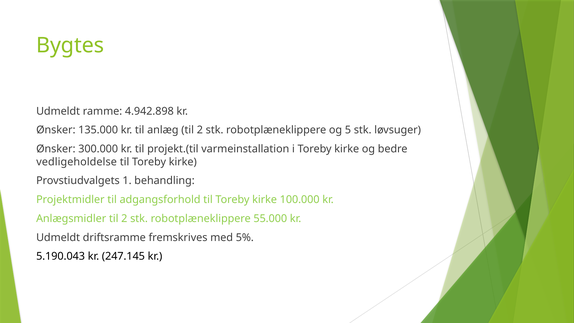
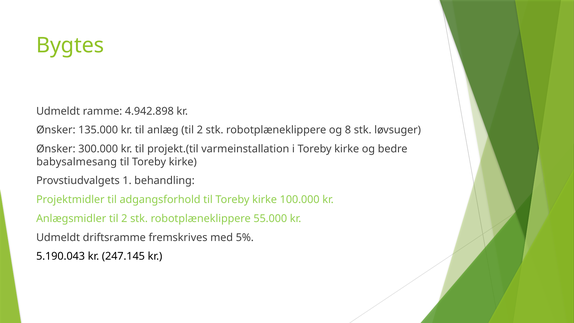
5: 5 -> 8
vedligeholdelse: vedligeholdelse -> babysalmesang
